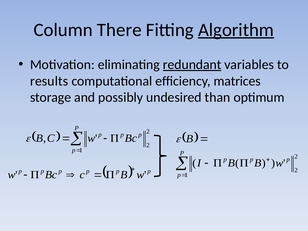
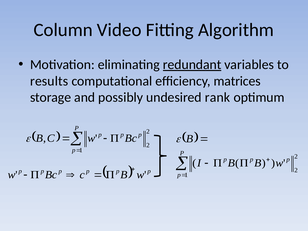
There: There -> Video
Algorithm underline: present -> none
than: than -> rank
